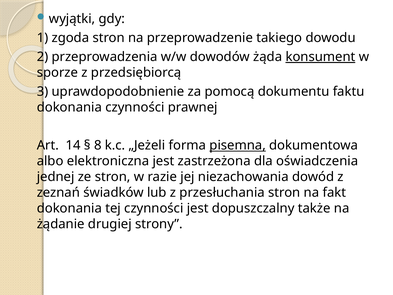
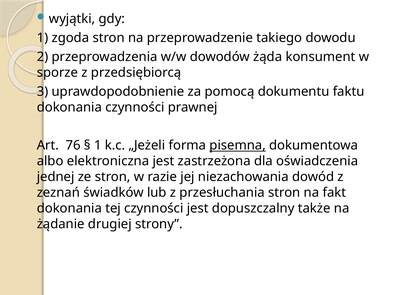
konsument underline: present -> none
14: 14 -> 76
8 at (98, 145): 8 -> 1
